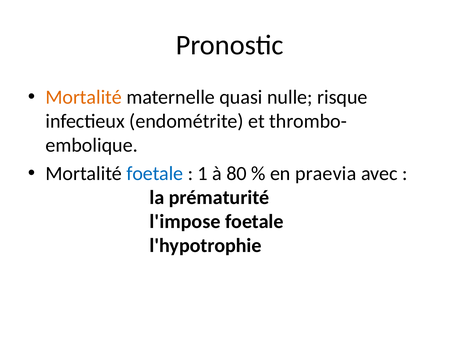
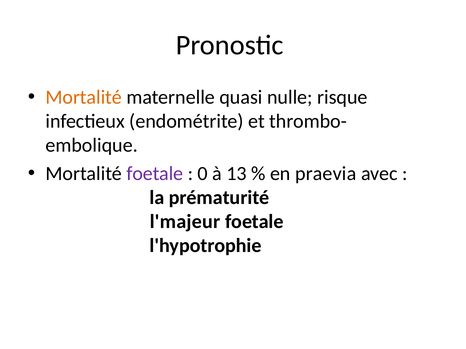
foetale at (155, 174) colour: blue -> purple
1: 1 -> 0
80: 80 -> 13
l'impose: l'impose -> l'majeur
